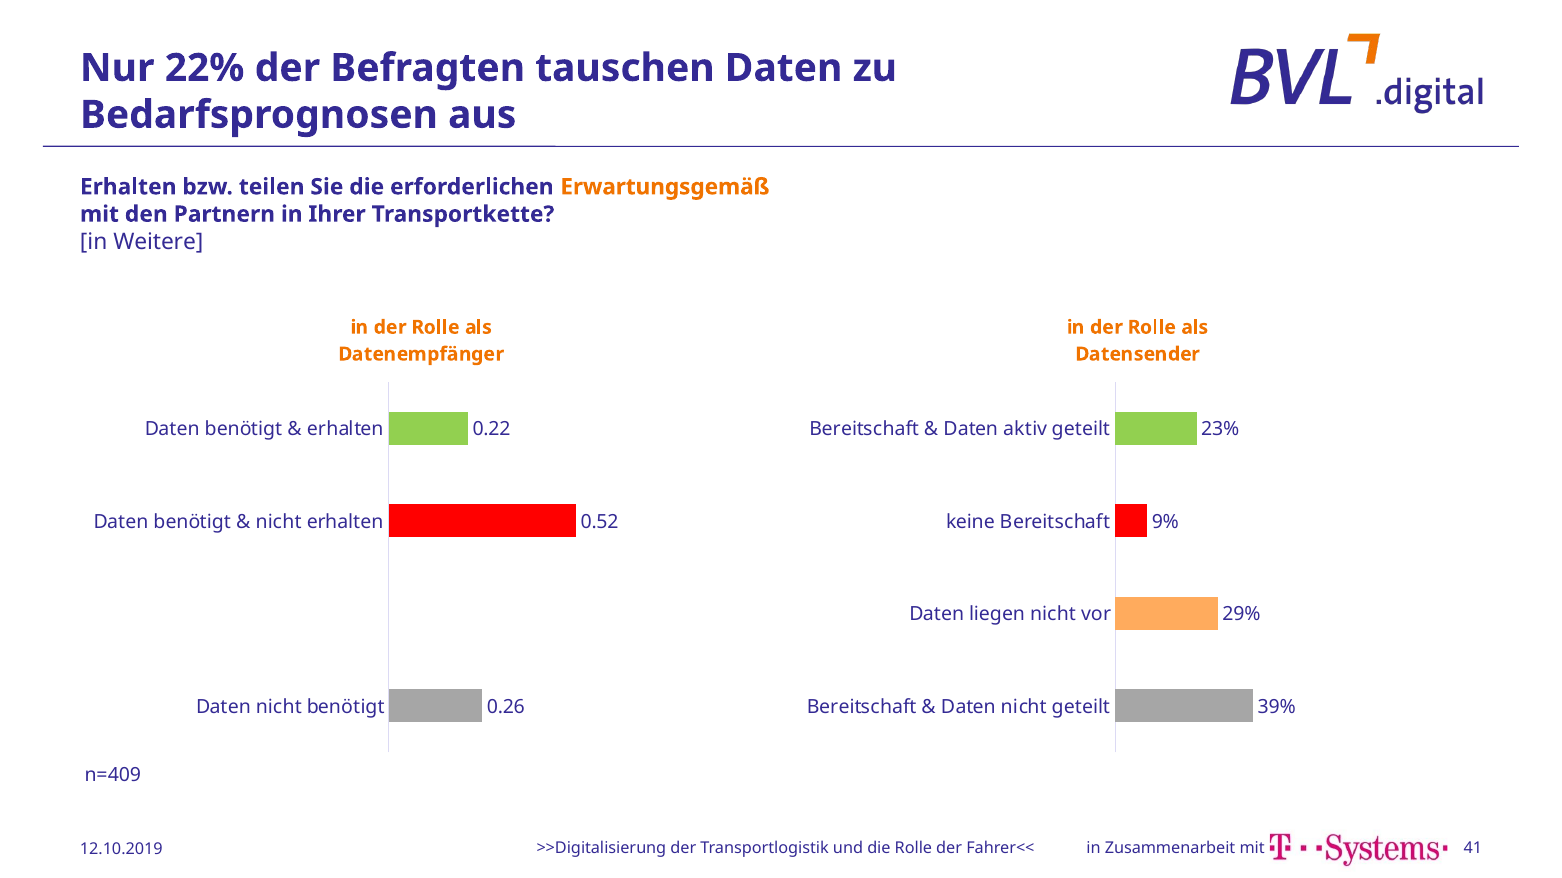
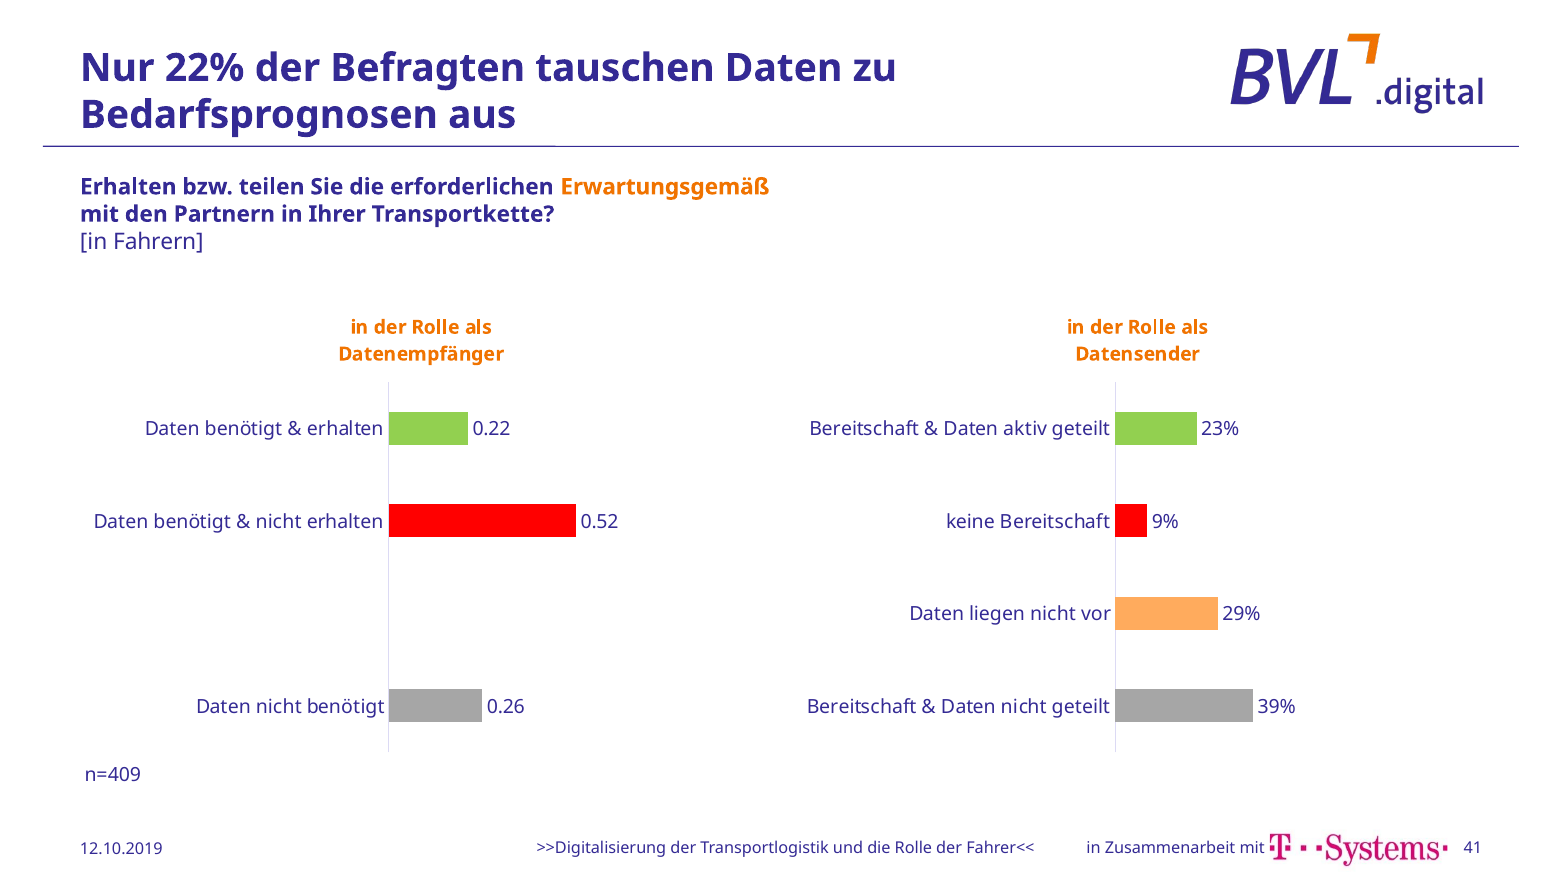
Weitere: Weitere -> Fahrern
